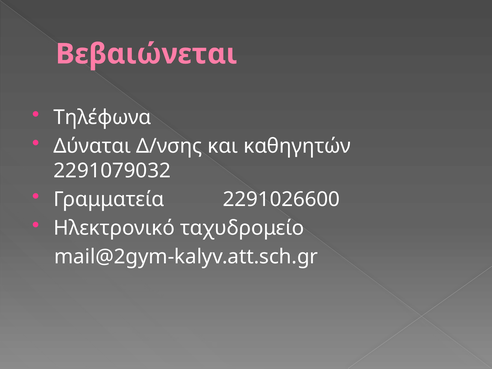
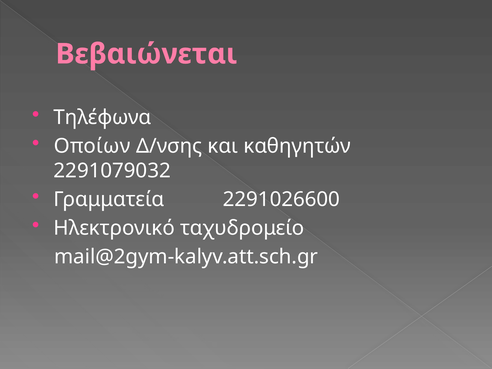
Δύναται: Δύναται -> Οποίων
